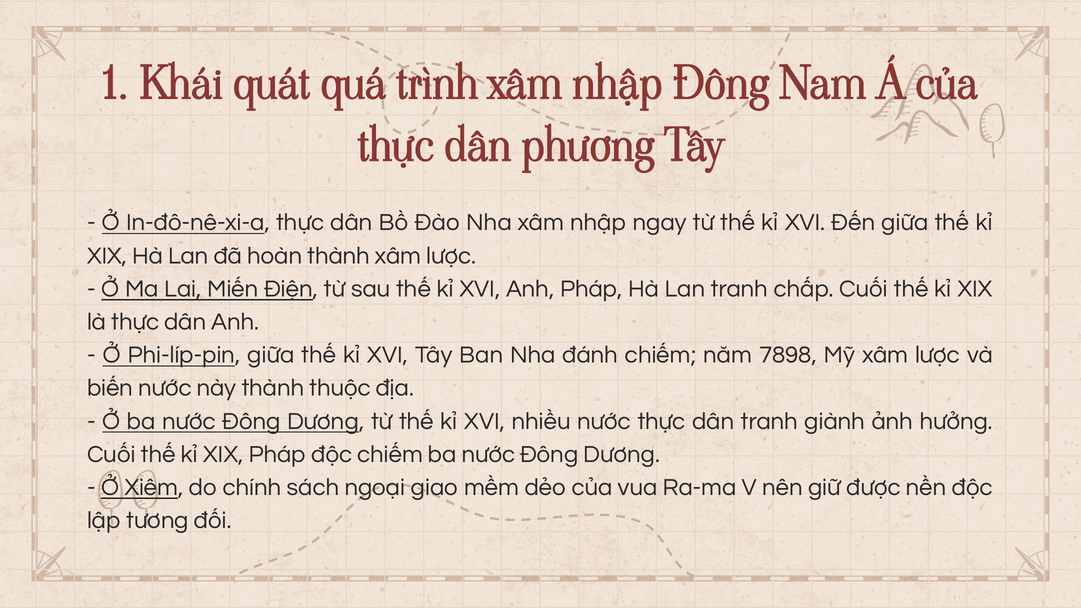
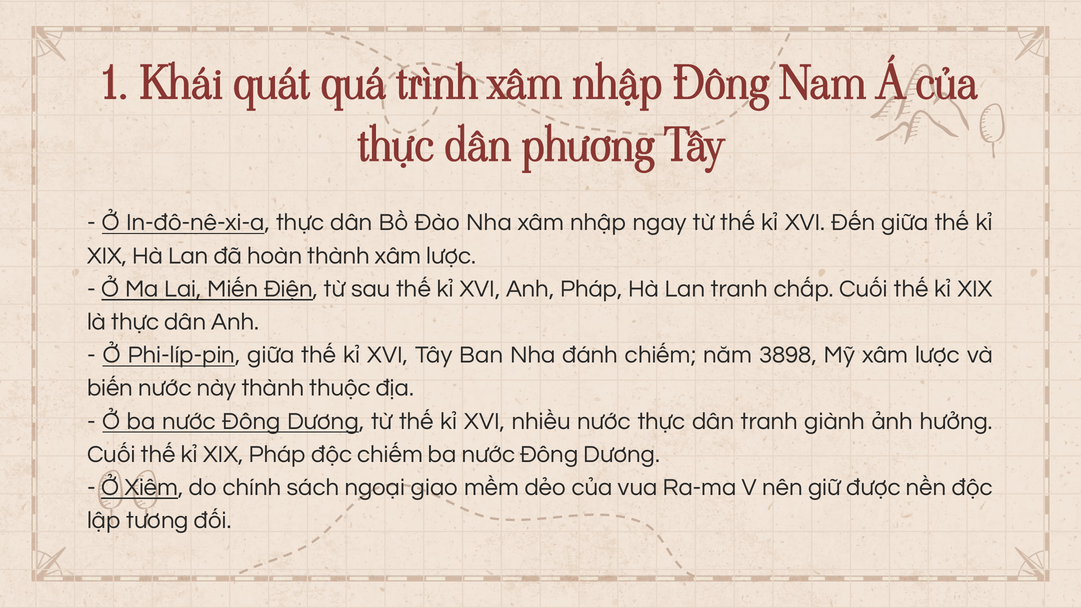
7898: 7898 -> 3898
